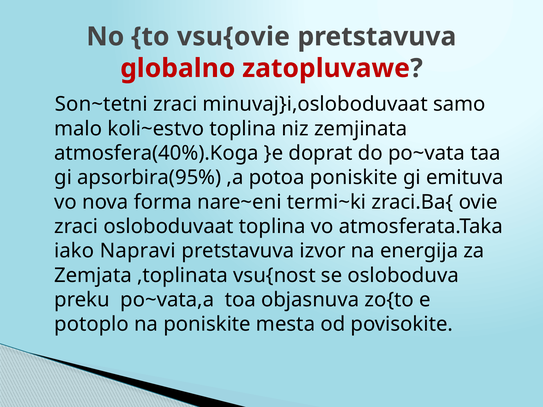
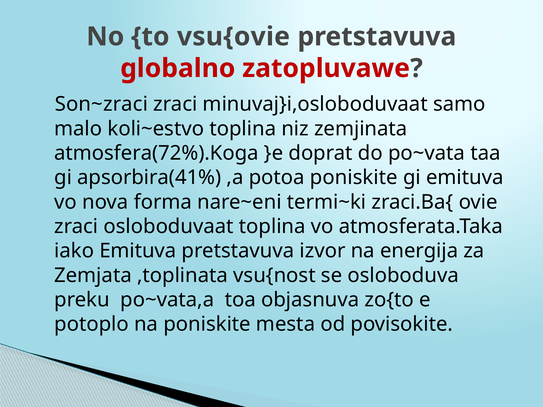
Son~tetni: Son~tetni -> Son~zraci
atmosfera(40%).Koga: atmosfera(40%).Koga -> atmosfera(72%).Koga
apsorbira(95%: apsorbira(95% -> apsorbira(41%
iako Napravi: Napravi -> Emituva
